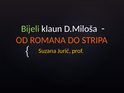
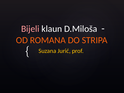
Bijeli colour: light green -> pink
